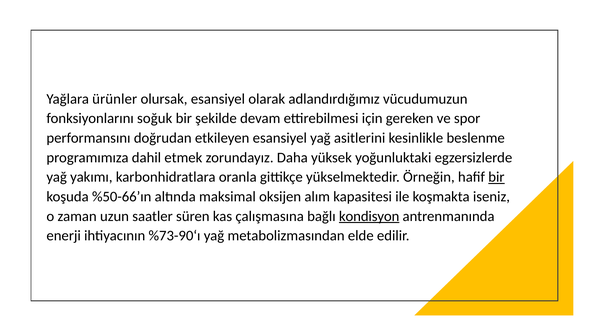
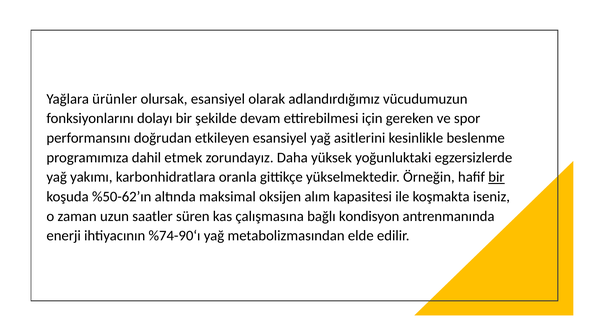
soğuk: soğuk -> dolayı
%50-66’ın: %50-66’ın -> %50-62’ın
kondisyon underline: present -> none
%73-90‘ı: %73-90‘ı -> %74-90‘ı
